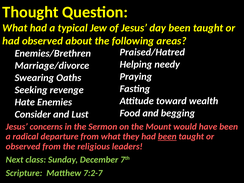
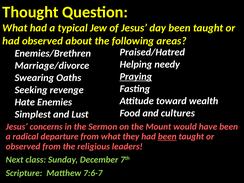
Praying underline: none -> present
begging: begging -> cultures
Consider: Consider -> Simplest
7:2-7: 7:2-7 -> 7:6-7
